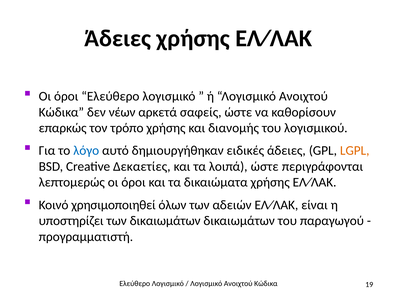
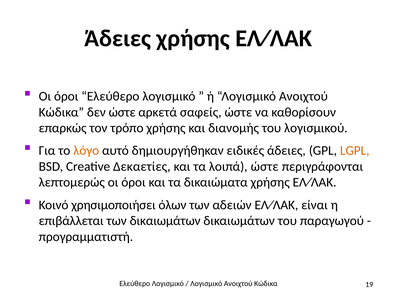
δεν νέων: νέων -> ώστε
λόγο colour: blue -> orange
χρησιμοποιηθεί: χρησιμοποιηθεί -> χρησιμοποιήσει
υποστηρίζει: υποστηρίζει -> επιβάλλεται
